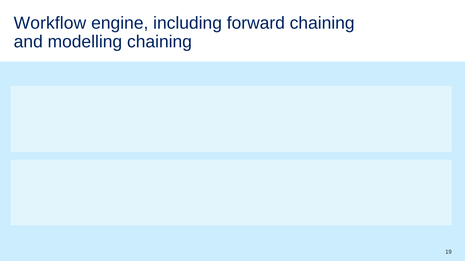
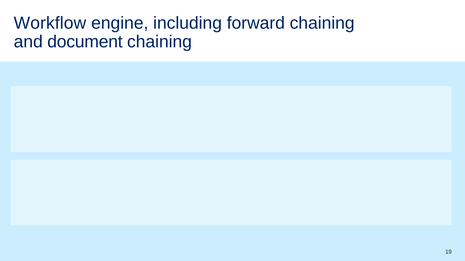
modelling: modelling -> document
